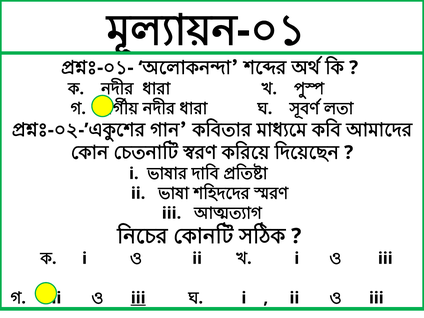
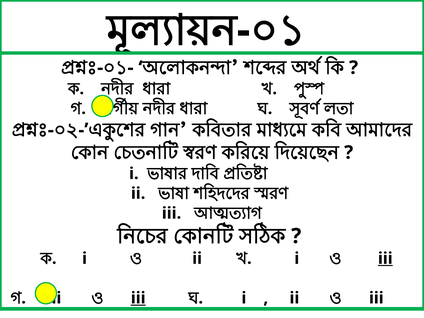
iii at (385, 258) underline: none -> present
